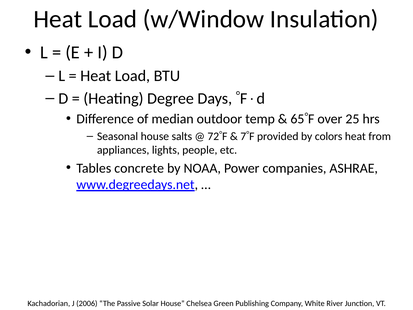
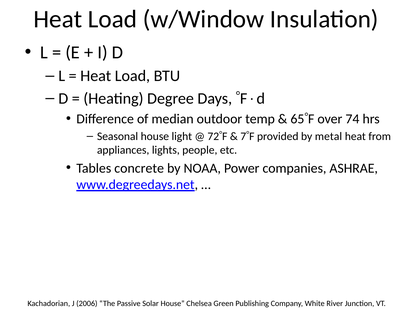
25: 25 -> 74
salts: salts -> light
colors: colors -> metal
